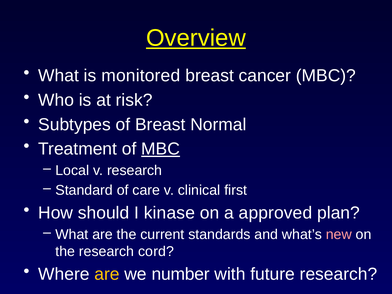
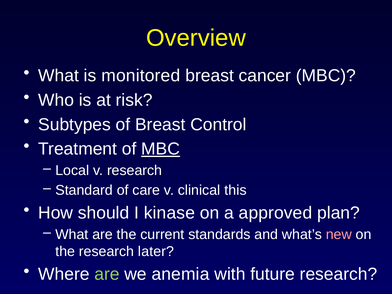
Overview underline: present -> none
Normal: Normal -> Control
first: first -> this
cord: cord -> later
are at (107, 274) colour: yellow -> light green
number: number -> anemia
